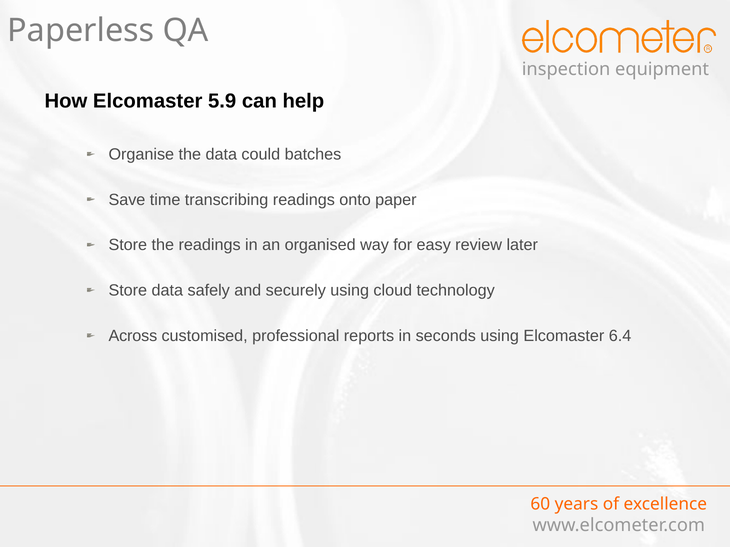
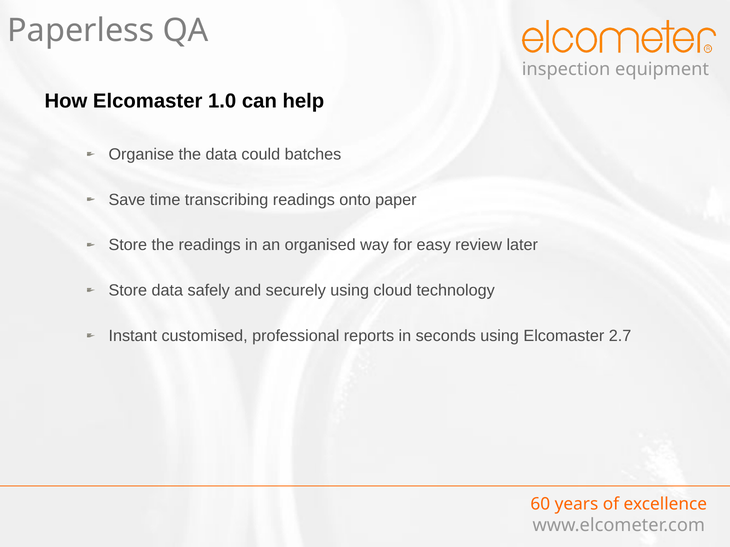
5.9: 5.9 -> 1.0
Across: Across -> Instant
6.4: 6.4 -> 2.7
